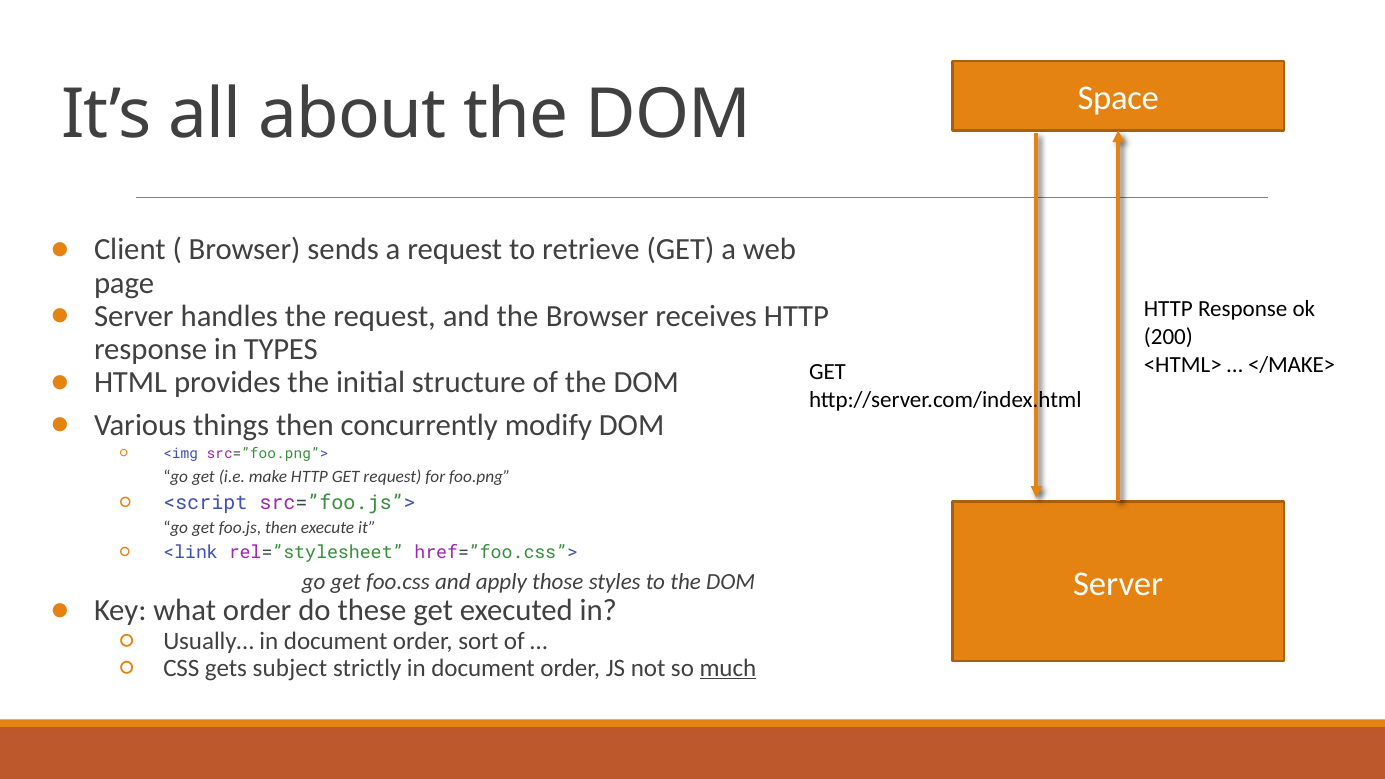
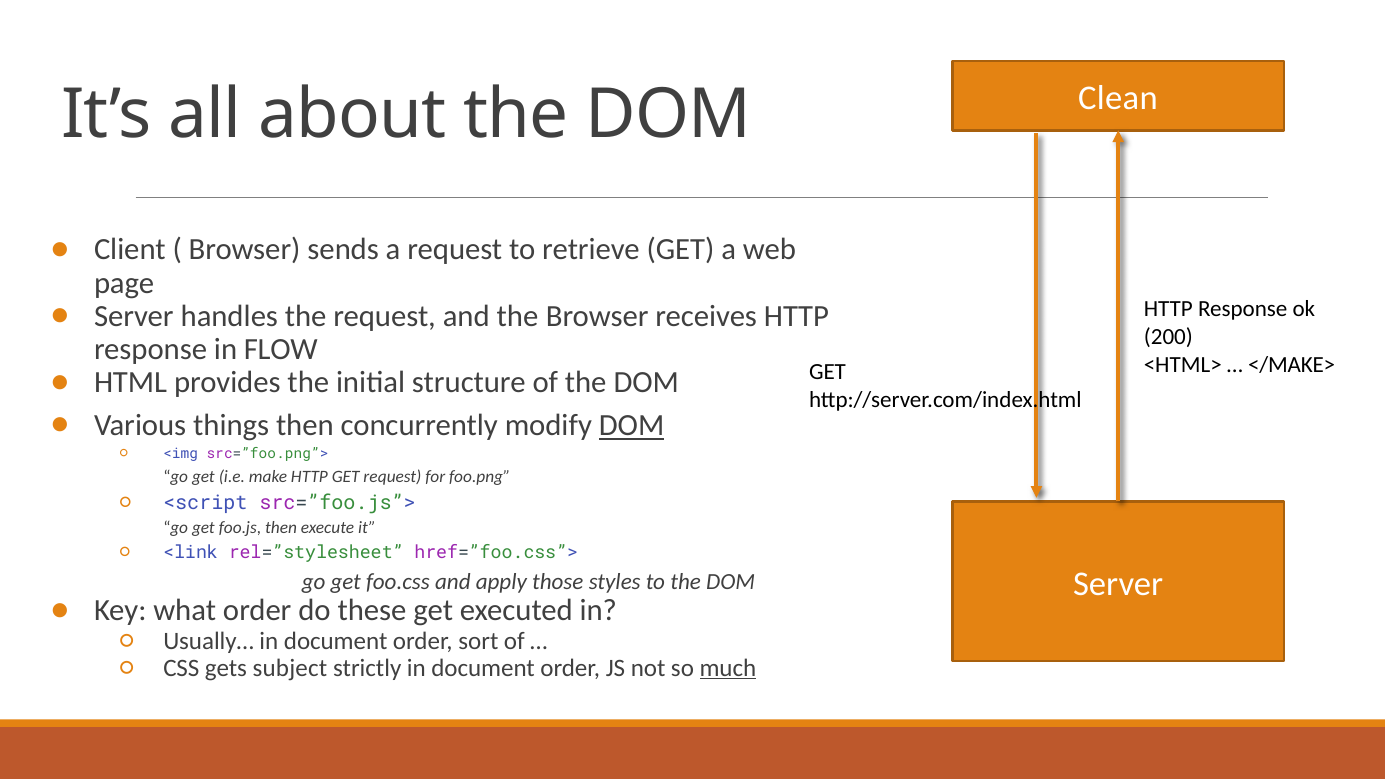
Space: Space -> Clean
TYPES: TYPES -> FLOW
DOM at (632, 425) underline: none -> present
